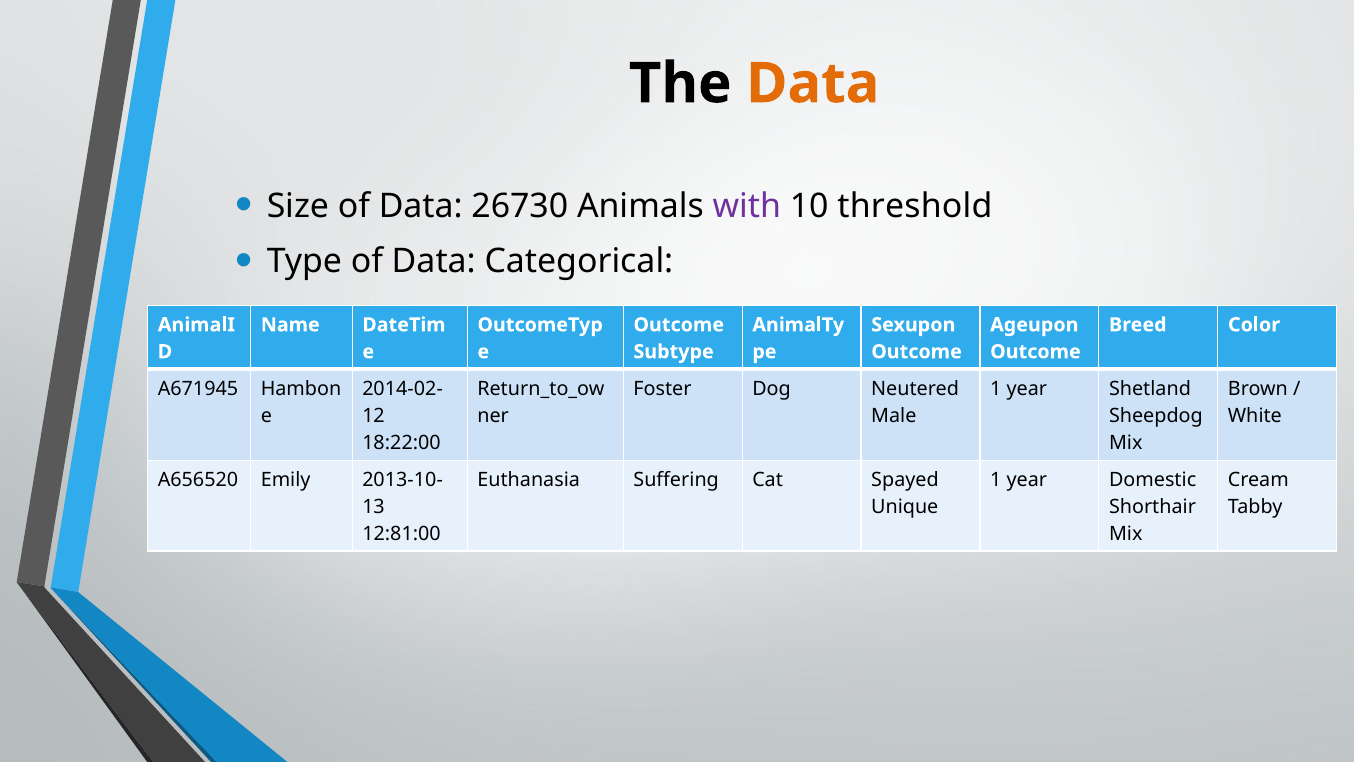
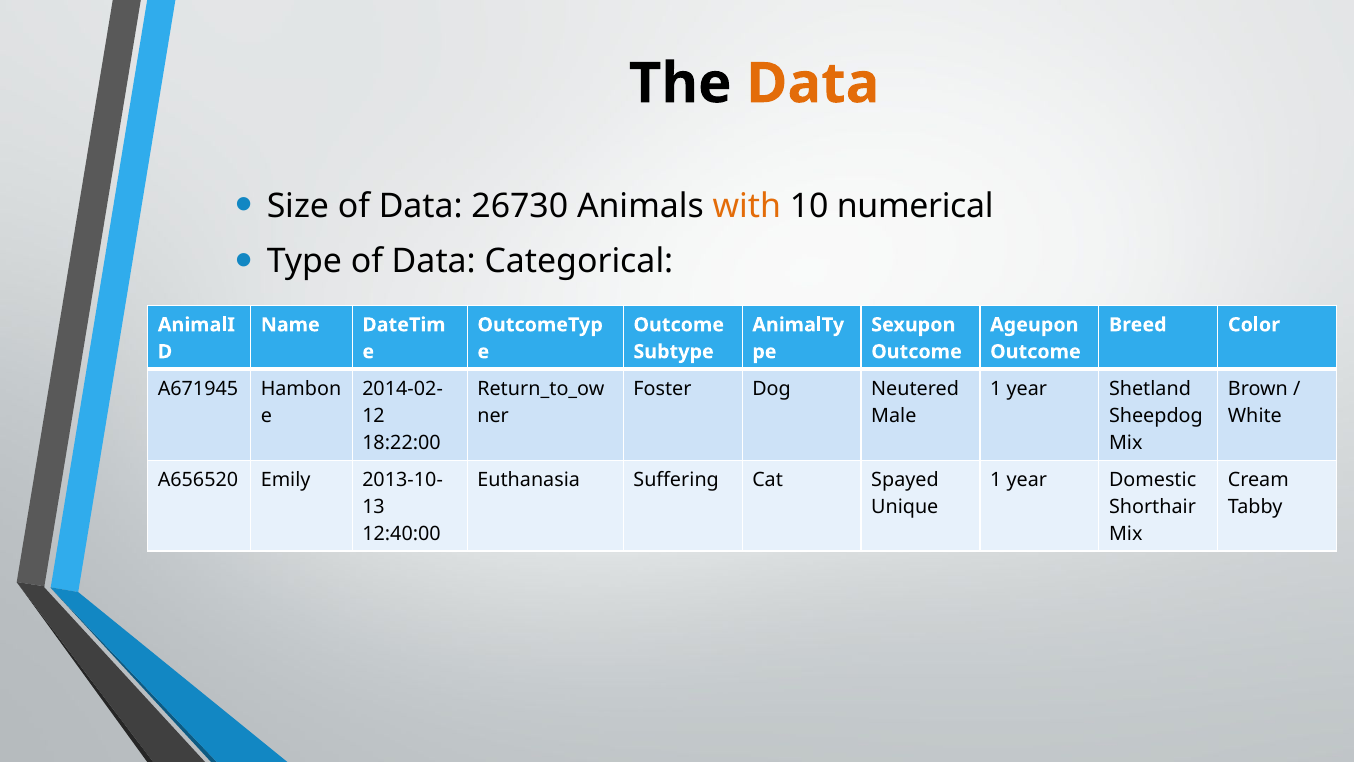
with colour: purple -> orange
threshold: threshold -> numerical
12:81:00: 12:81:00 -> 12:40:00
